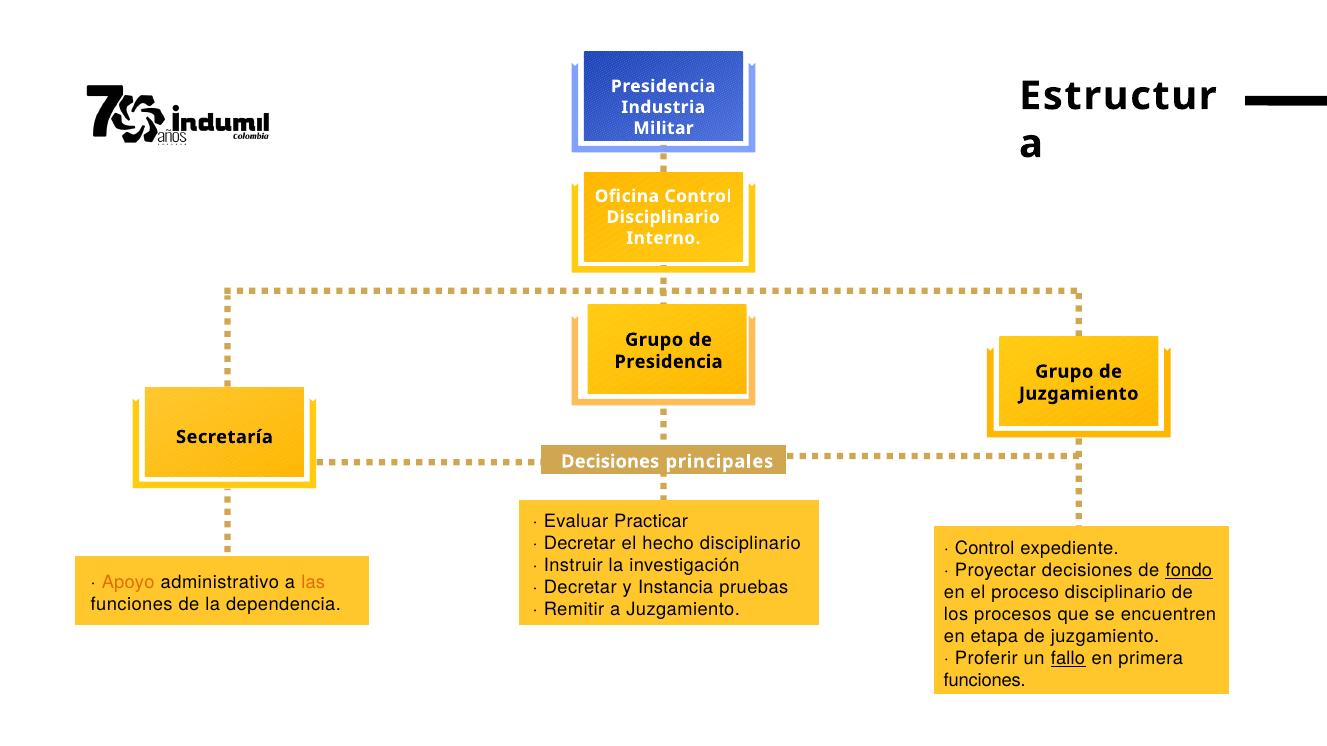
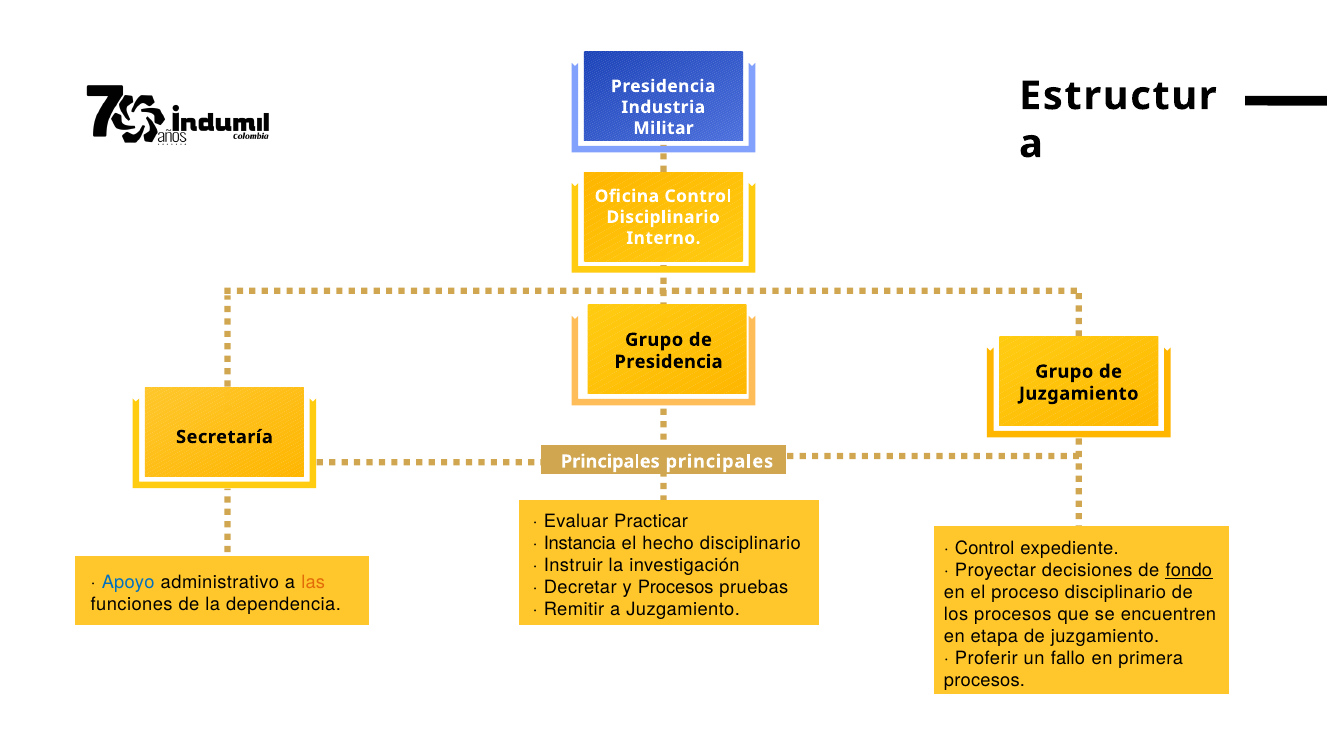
Decisiones at (610, 462): Decisiones -> Principales
Decretar at (580, 544): Decretar -> Instancia
Apoyo colour: orange -> blue
y Instancia: Instancia -> Procesos
fallo underline: present -> none
funciones at (985, 681): funciones -> procesos
